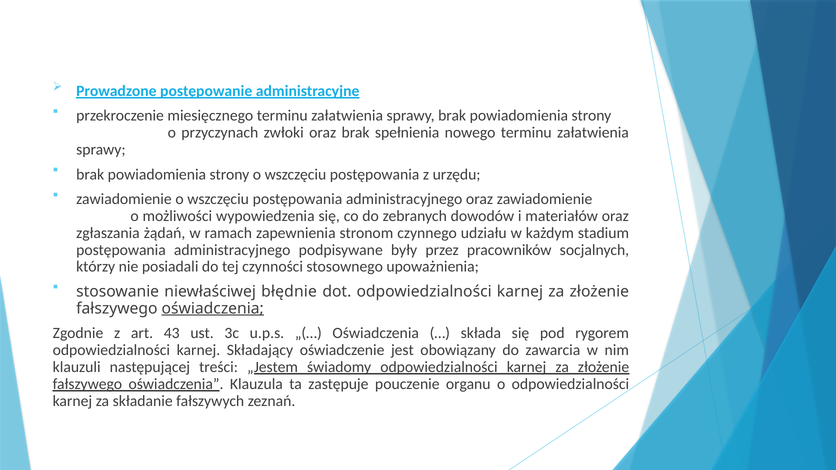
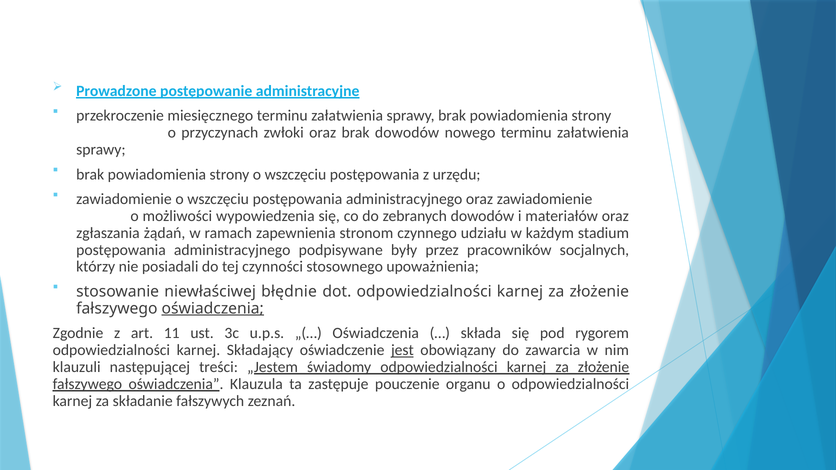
brak spełnienia: spełnienia -> dowodów
43: 43 -> 11
jest underline: none -> present
